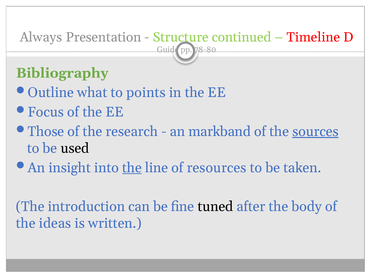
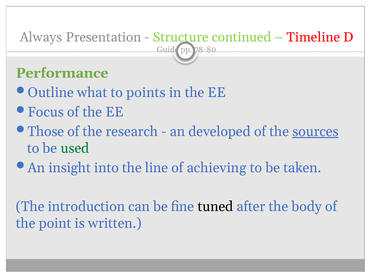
Bibliography: Bibliography -> Performance
markband: markband -> developed
used colour: black -> green
the at (132, 168) underline: present -> none
resources: resources -> achieving
ideas: ideas -> point
